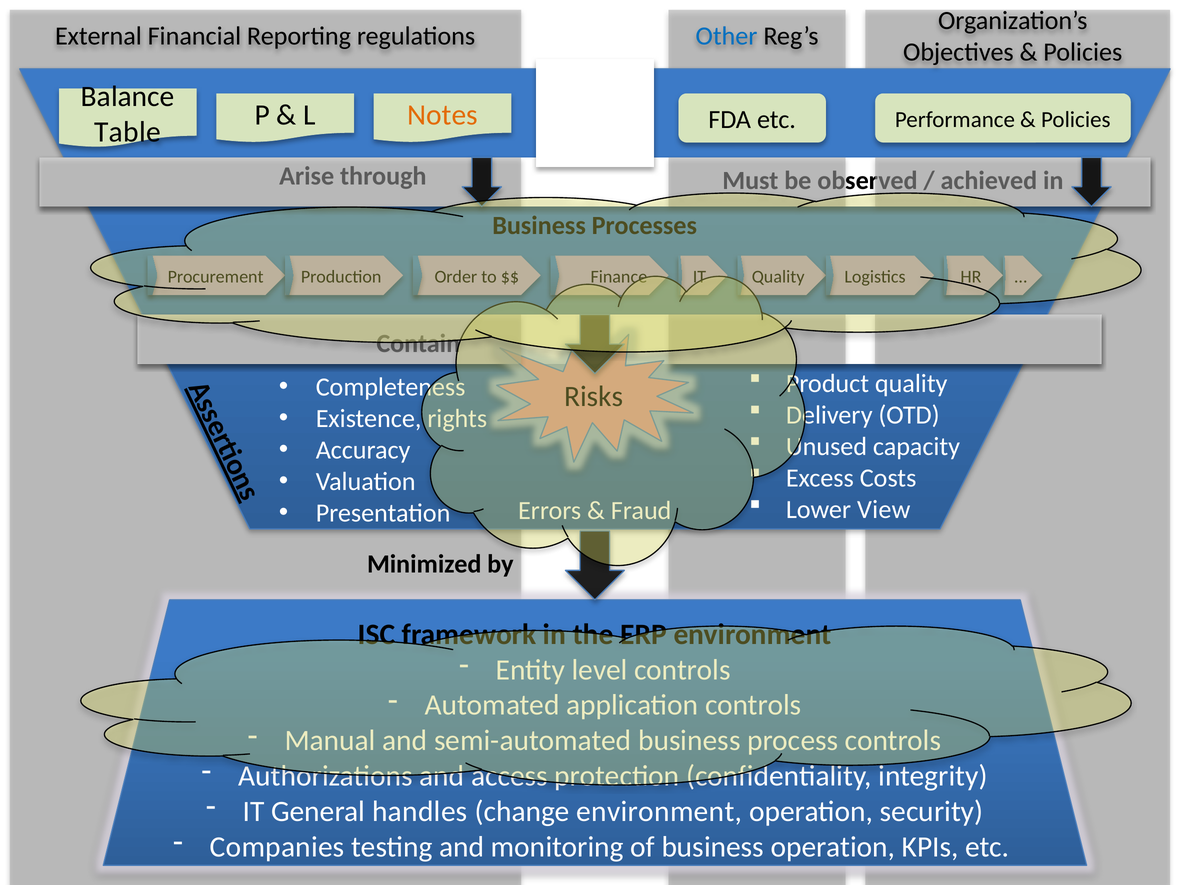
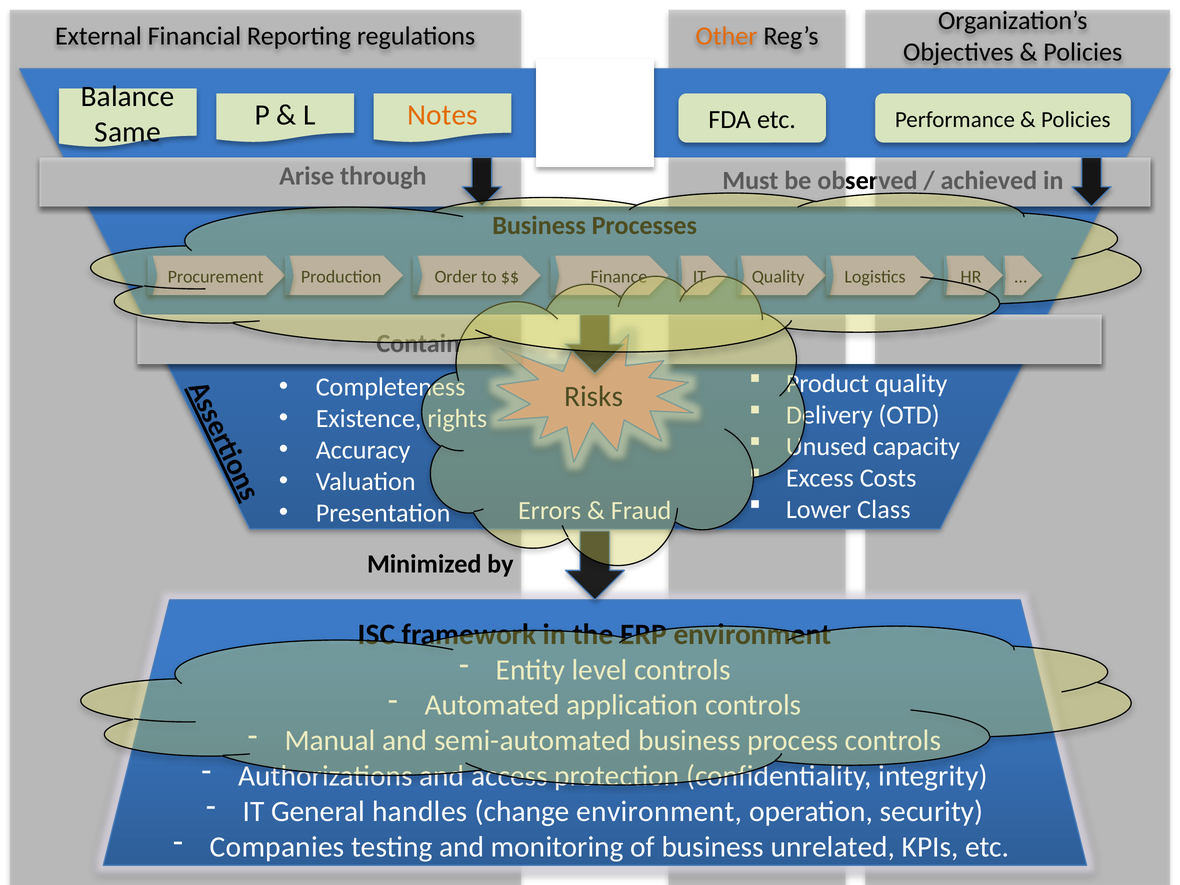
Other colour: blue -> orange
Table: Table -> Same
View: View -> Class
business operation: operation -> unrelated
